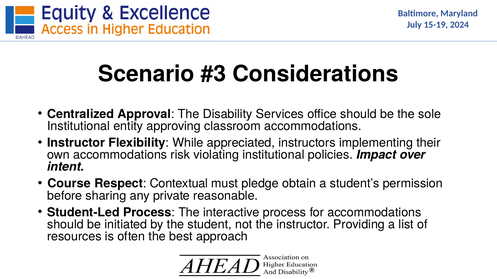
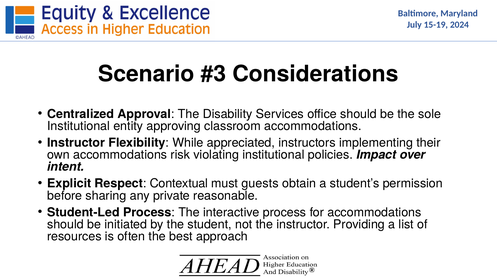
Course: Course -> Explicit
pledge: pledge -> guests
